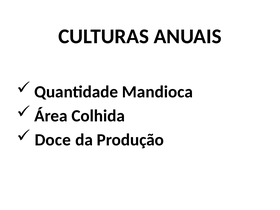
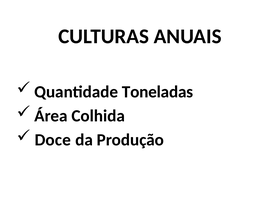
Mandioca: Mandioca -> Toneladas
